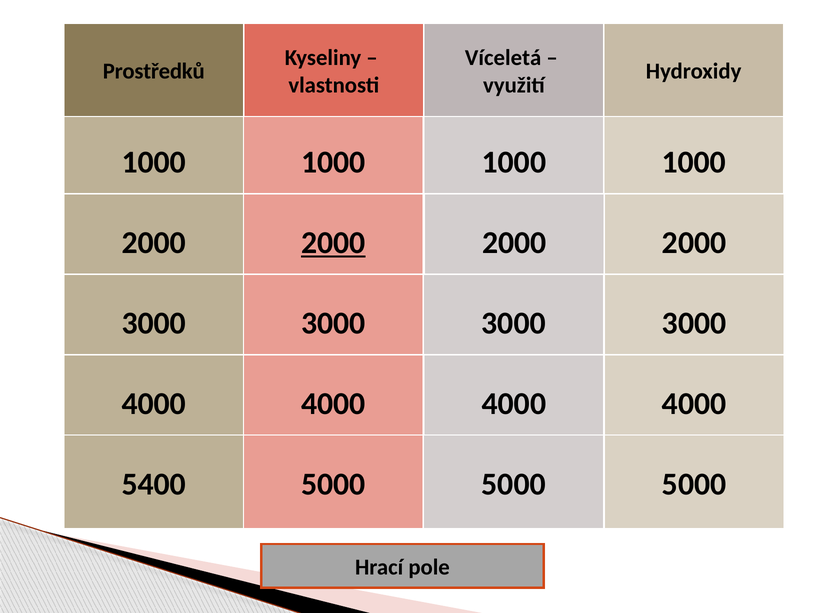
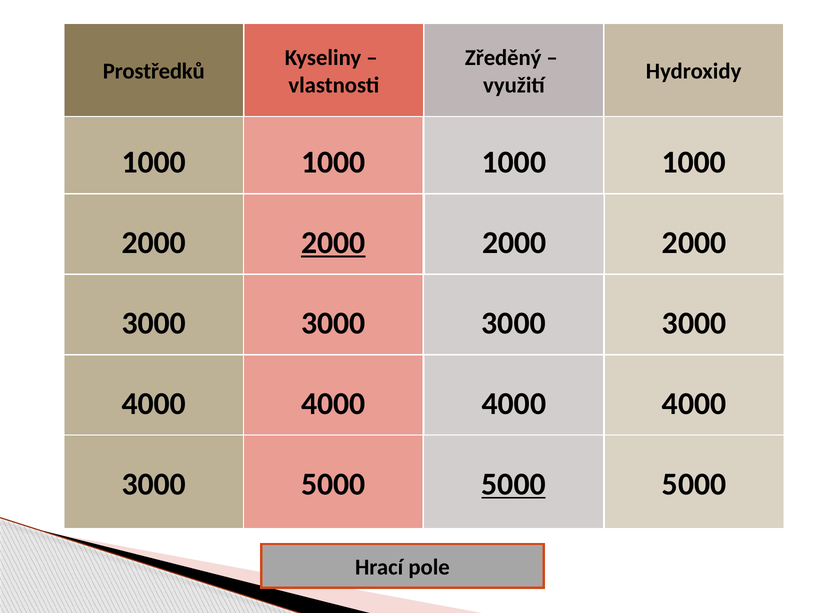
Víceletá: Víceletá -> Zředěný
5400 at (154, 484): 5400 -> 3000
5000 at (514, 484) underline: none -> present
